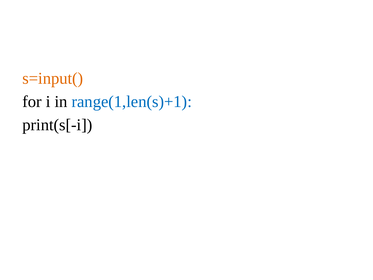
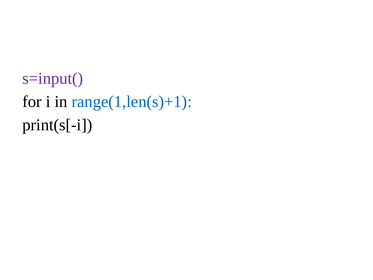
s=input( colour: orange -> purple
